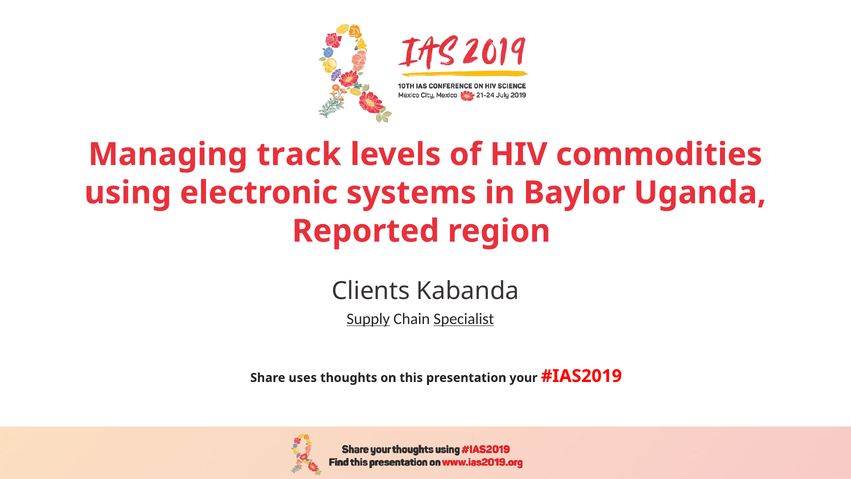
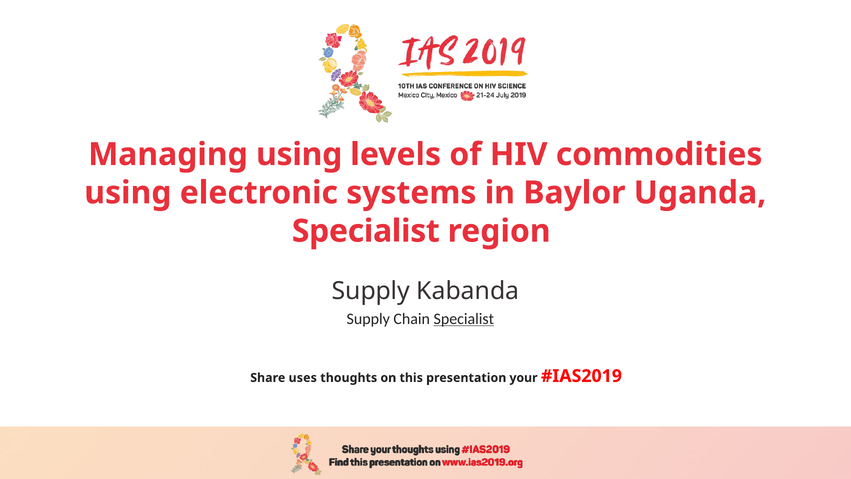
Managing track: track -> using
Reported at (366, 231): Reported -> Specialist
Clients at (371, 291): Clients -> Supply
Supply at (368, 319) underline: present -> none
